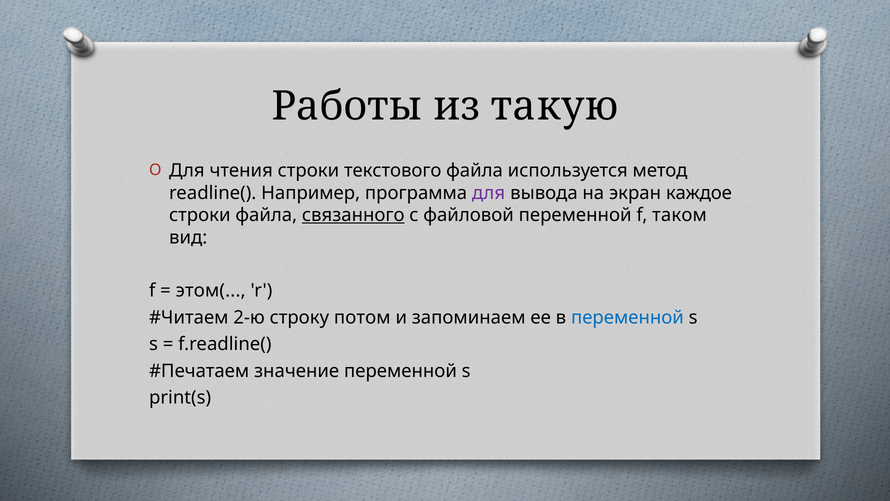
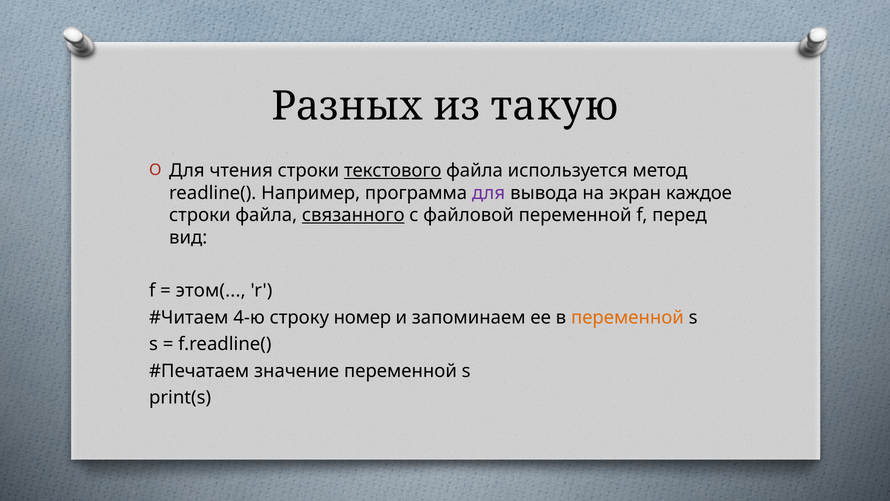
Работы: Работы -> Разных
текстового underline: none -> present
таком: таком -> перед
2-ю: 2-ю -> 4-ю
потом: потом -> номер
переменной at (627, 317) colour: blue -> orange
